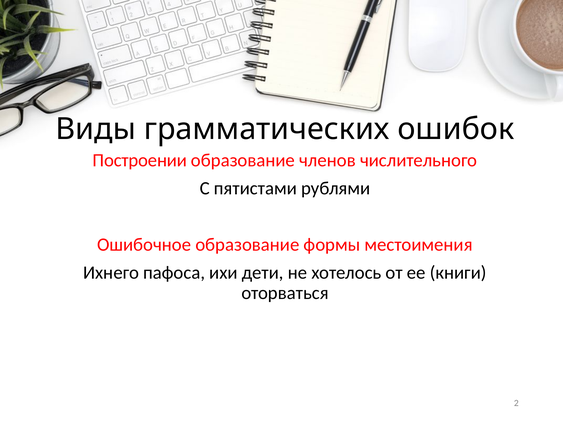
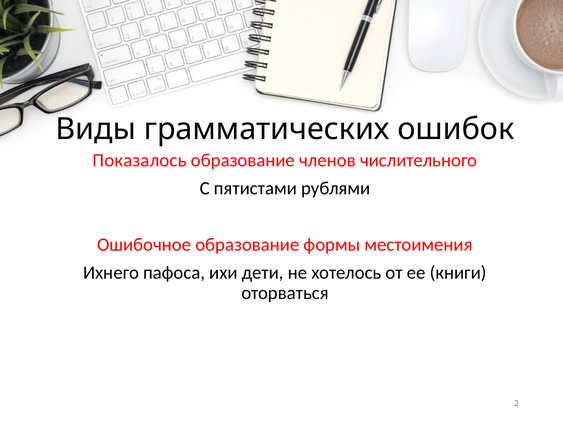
Построении: Построении -> Показалось
